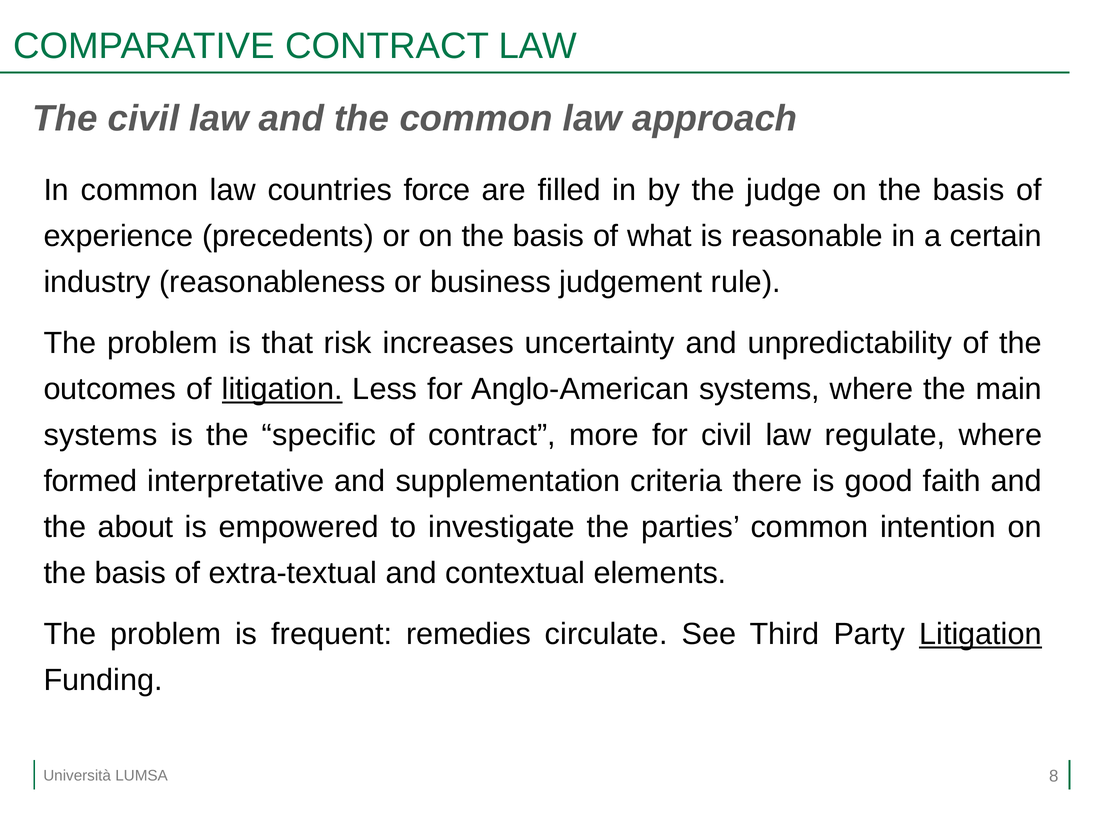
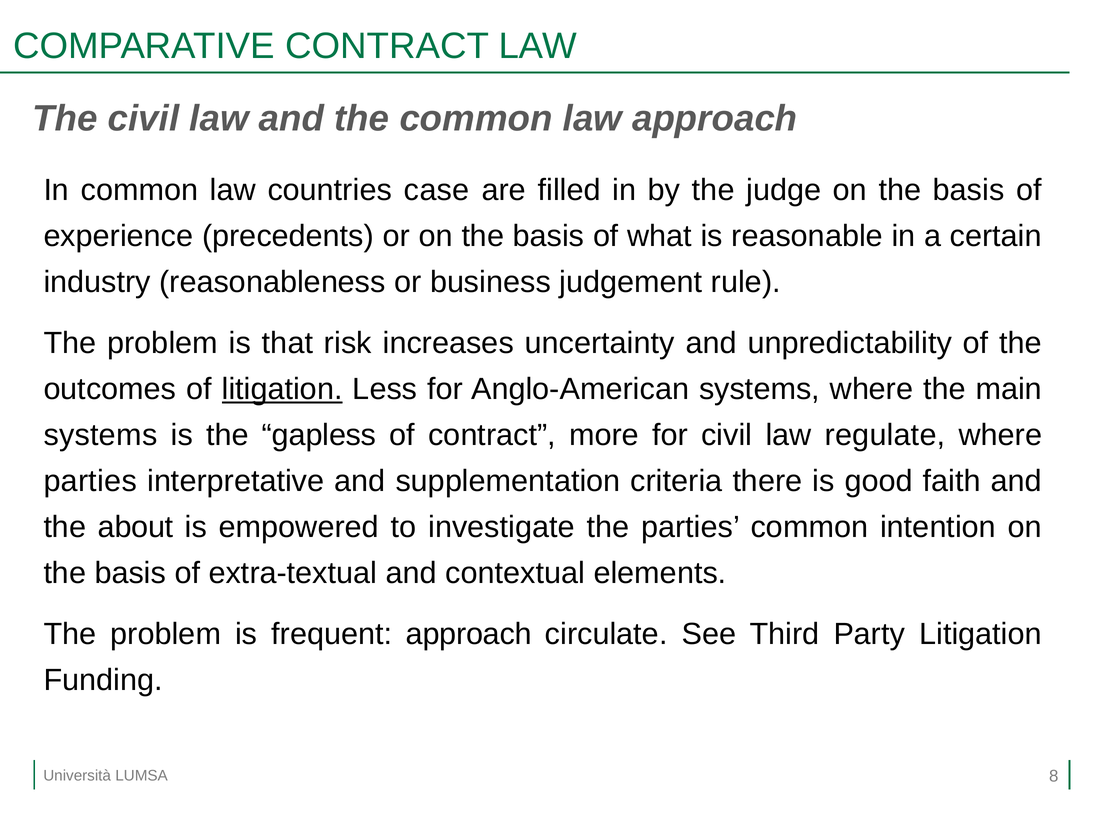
force: force -> case
specific: specific -> gapless
formed at (90, 481): formed -> parties
frequent remedies: remedies -> approach
Litigation at (980, 634) underline: present -> none
